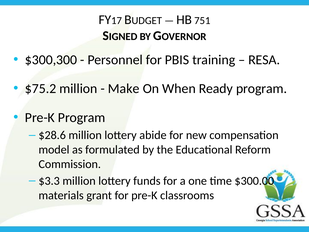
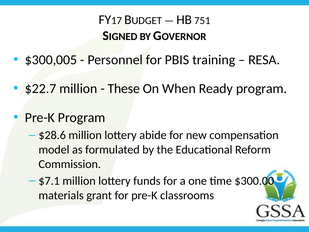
$300,300: $300,300 -> $300,005
$75.2: $75.2 -> $22.7
Make: Make -> These
$3.3: $3.3 -> $7.1
